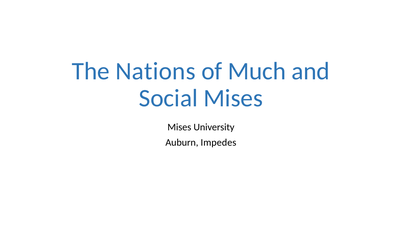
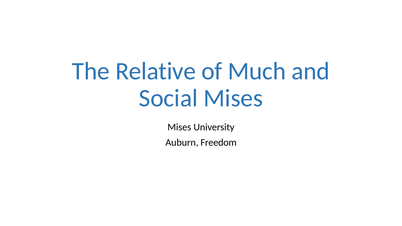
Nations: Nations -> Relative
Impedes: Impedes -> Freedom
